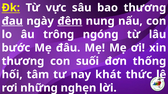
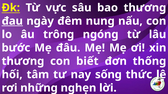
đêm underline: present -> none
suối: suối -> biết
khát: khát -> sống
